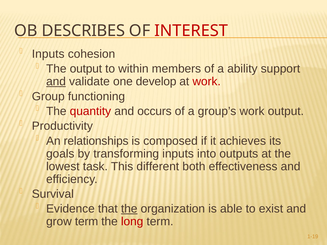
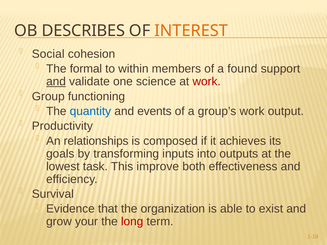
INTEREST colour: red -> orange
Inputs at (48, 54): Inputs -> Social
The output: output -> formal
ability: ability -> found
develop: develop -> science
quantity colour: red -> blue
occurs: occurs -> events
different: different -> improve
the at (129, 209) underline: present -> none
grow term: term -> your
